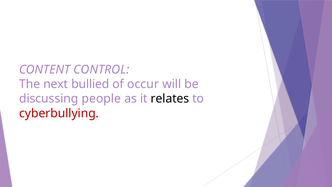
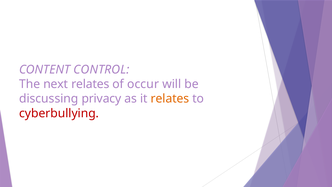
next bullied: bullied -> relates
people: people -> privacy
relates at (170, 99) colour: black -> orange
